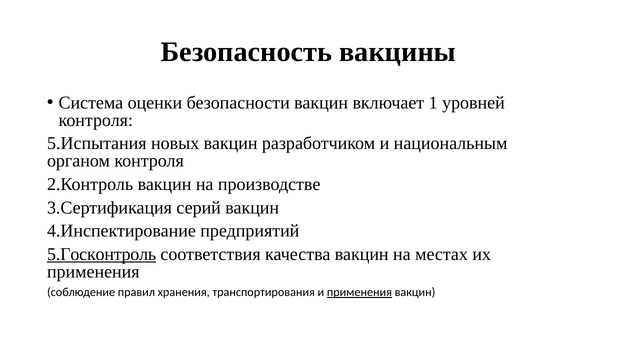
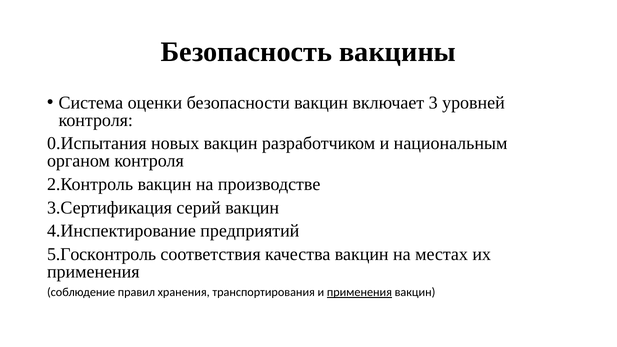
1: 1 -> 3
5.Испытания: 5.Испытания -> 0.Испытания
5.Госконтроль underline: present -> none
